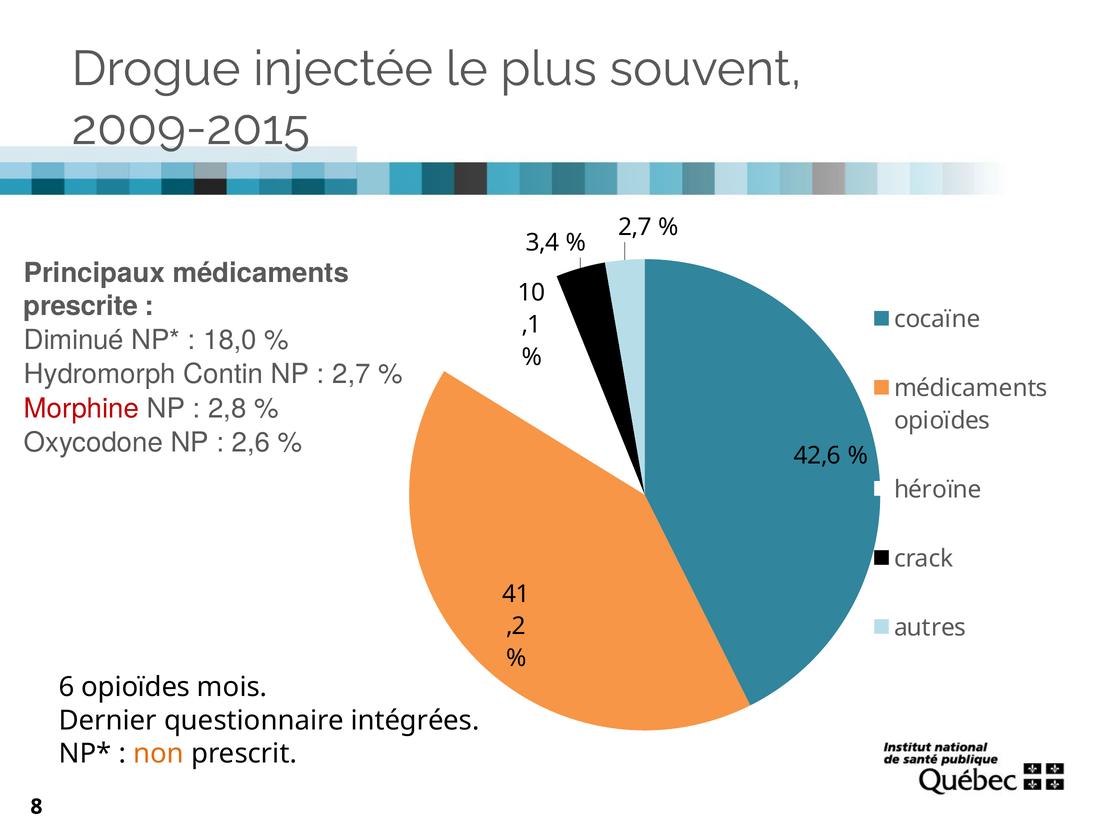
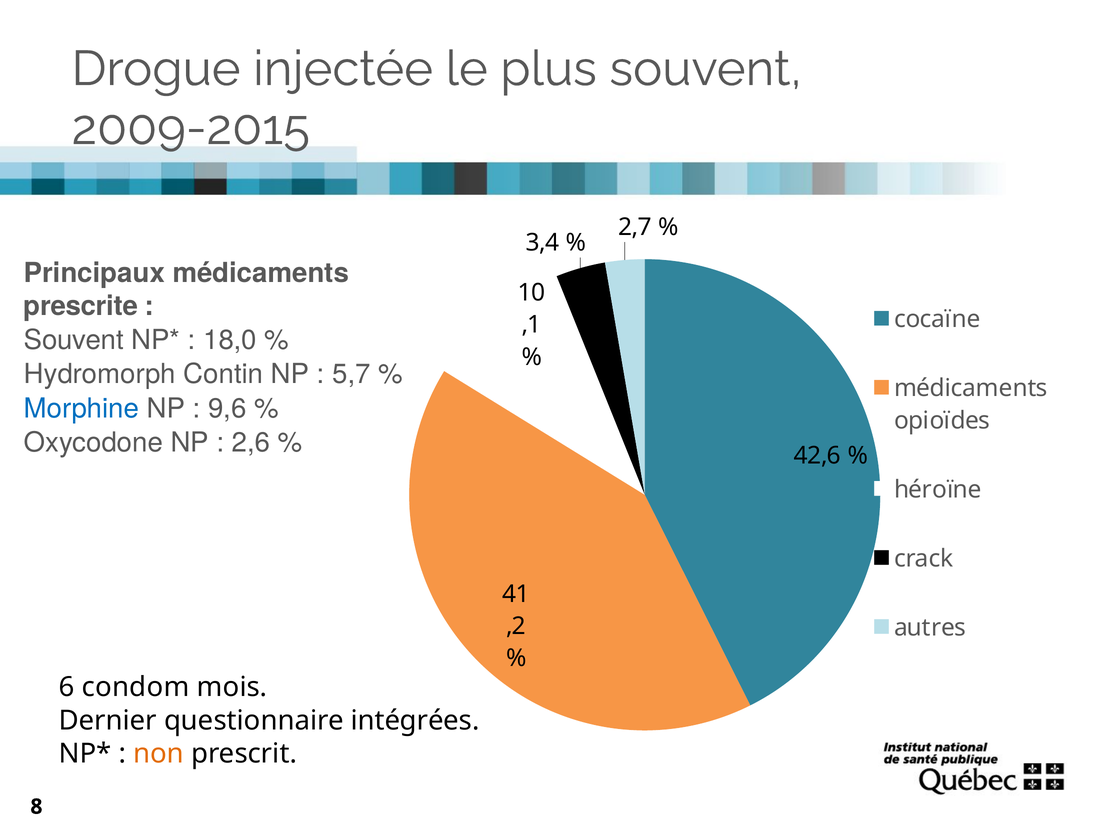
Diminué at (74, 340): Diminué -> Souvent
2,7 at (351, 374): 2,7 -> 5,7
Morphine colour: red -> blue
2,8: 2,8 -> 9,6
6 opioïdes: opioïdes -> condom
